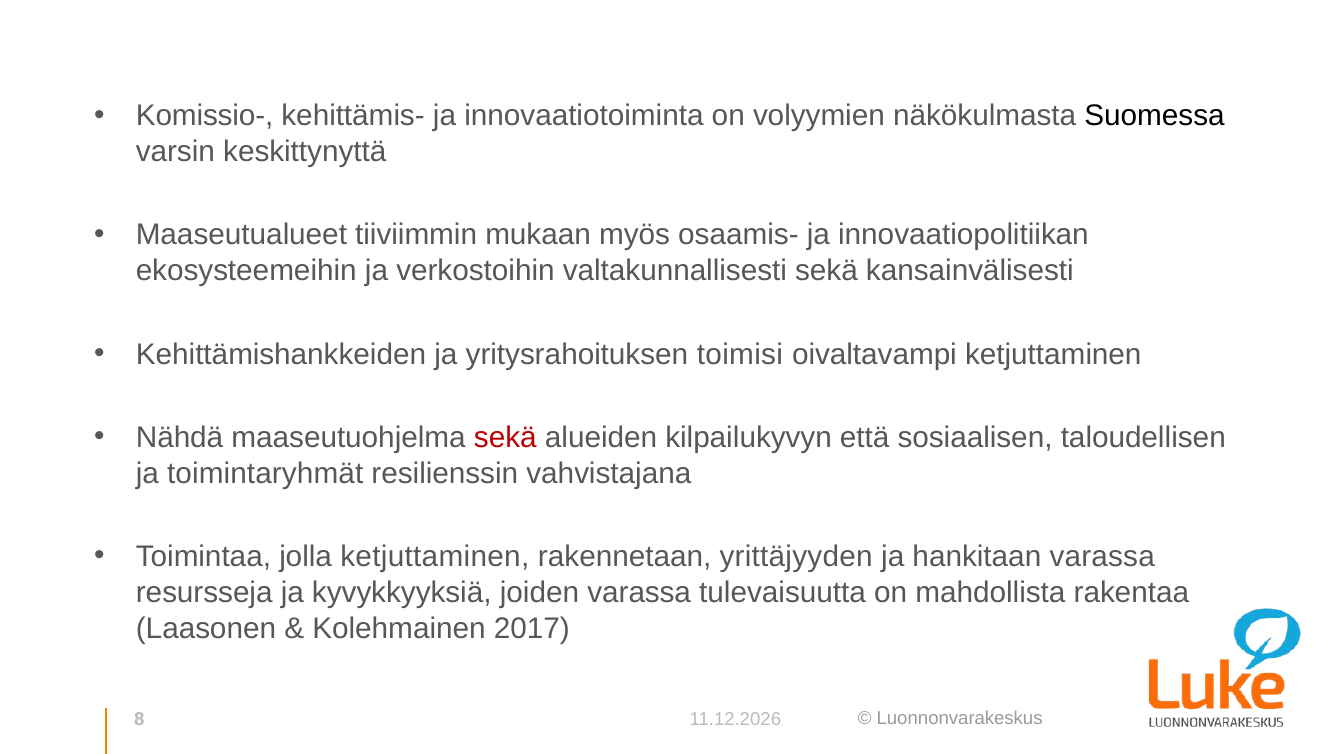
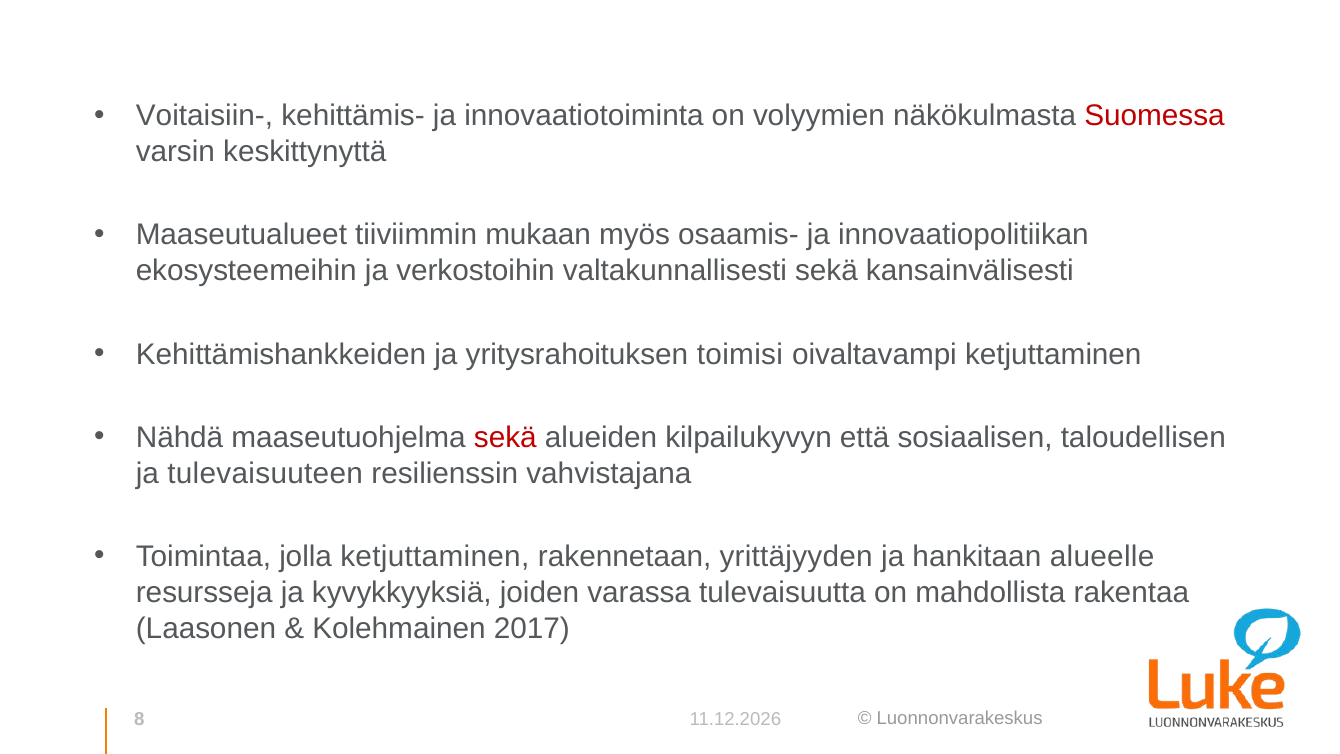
Komissio-: Komissio- -> Voitaisiin-
Suomessa colour: black -> red
toimintaryhmät: toimintaryhmät -> tulevaisuuteen
hankitaan varassa: varassa -> alueelle
